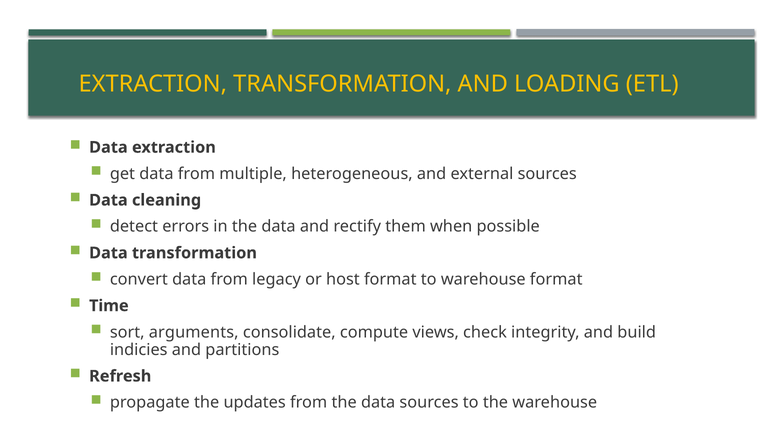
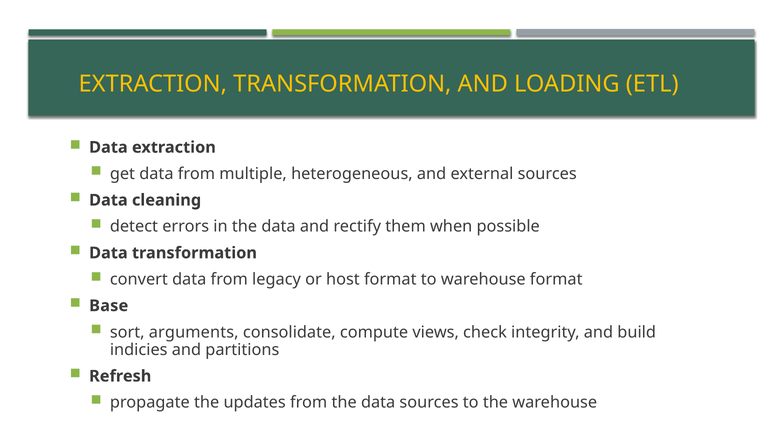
Time: Time -> Base
